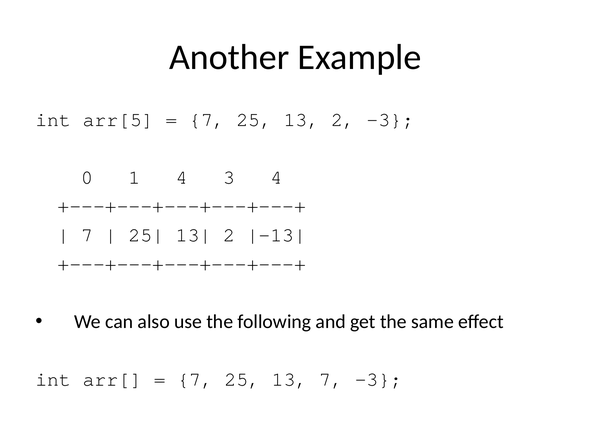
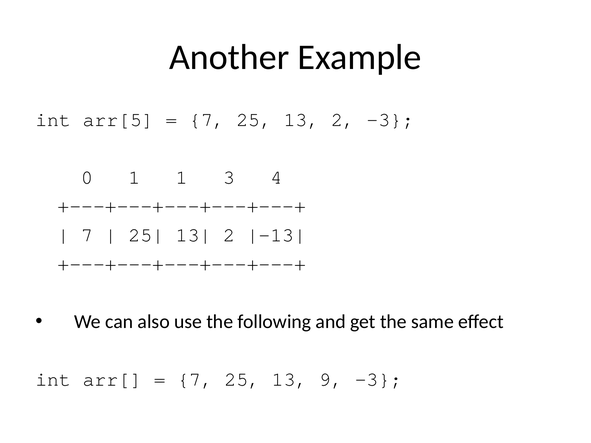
1 4: 4 -> 1
13 7: 7 -> 9
